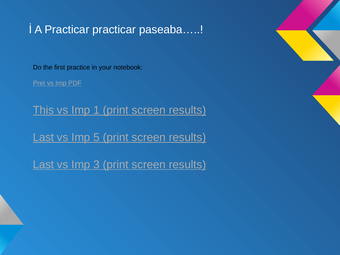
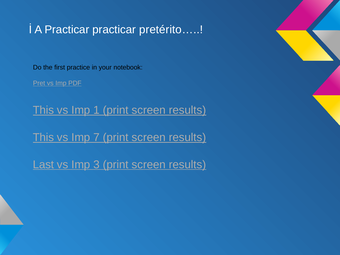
paseaba…: paseaba… -> pretérito…
Last at (43, 137): Last -> This
5: 5 -> 7
